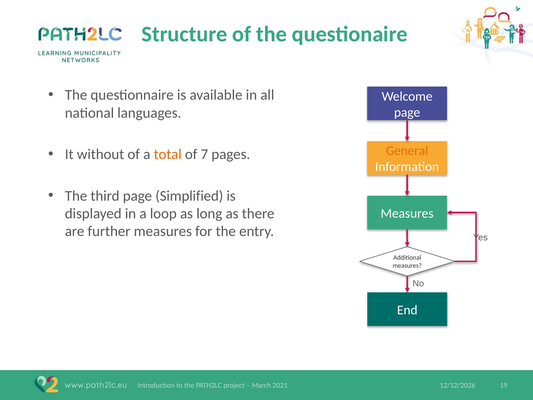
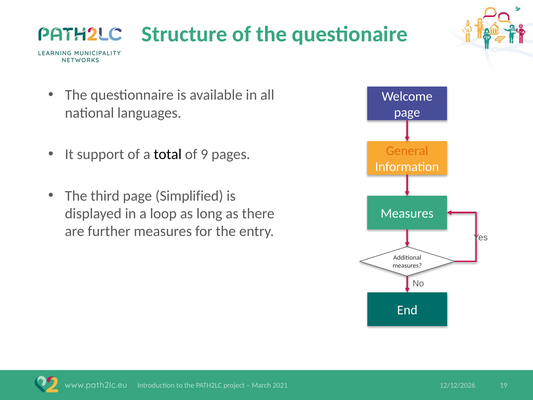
without: without -> support
total colour: orange -> black
7: 7 -> 9
